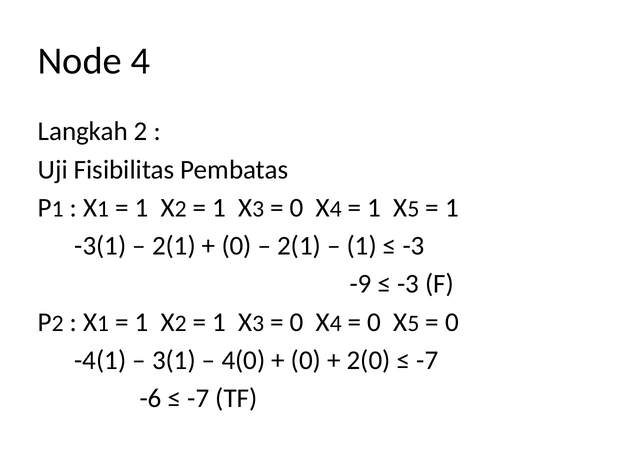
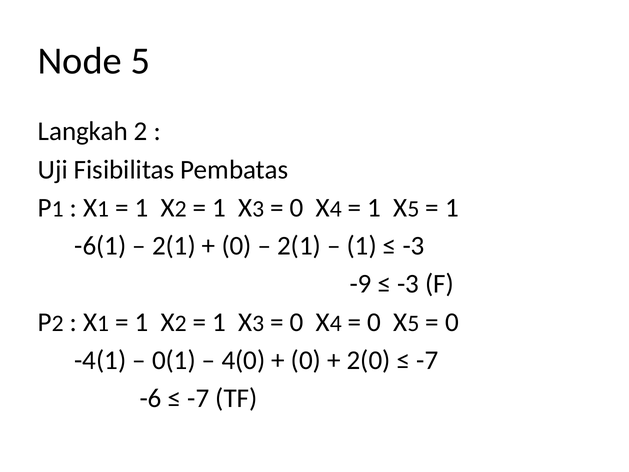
Node 4: 4 -> 5
-3(1: -3(1 -> -6(1
3(1: 3(1 -> 0(1
